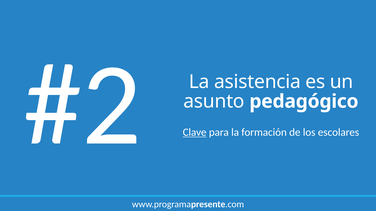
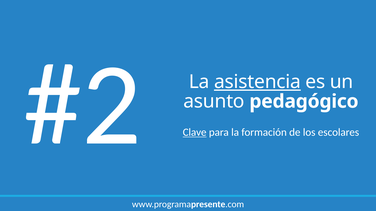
asistencia underline: none -> present
